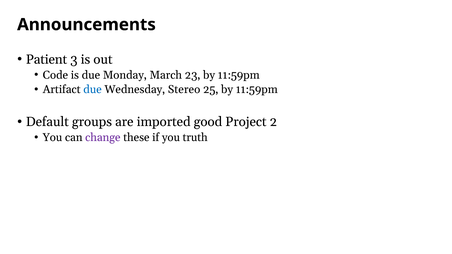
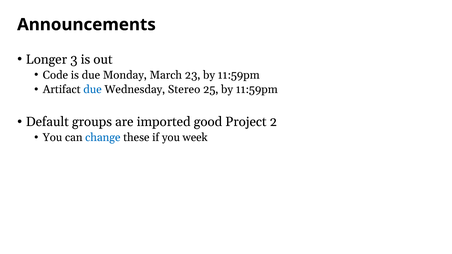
Patient: Patient -> Longer
change colour: purple -> blue
truth: truth -> week
